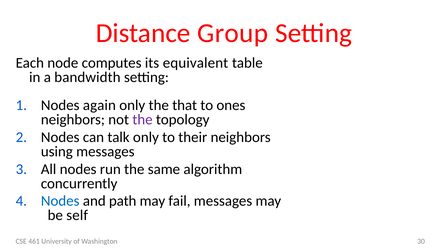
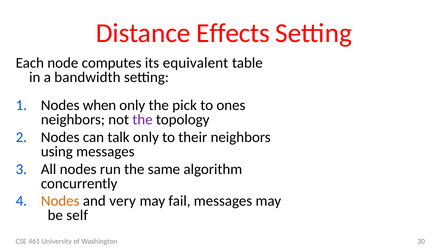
Group: Group -> Effects
again: again -> when
that: that -> pick
Nodes at (60, 201) colour: blue -> orange
path: path -> very
